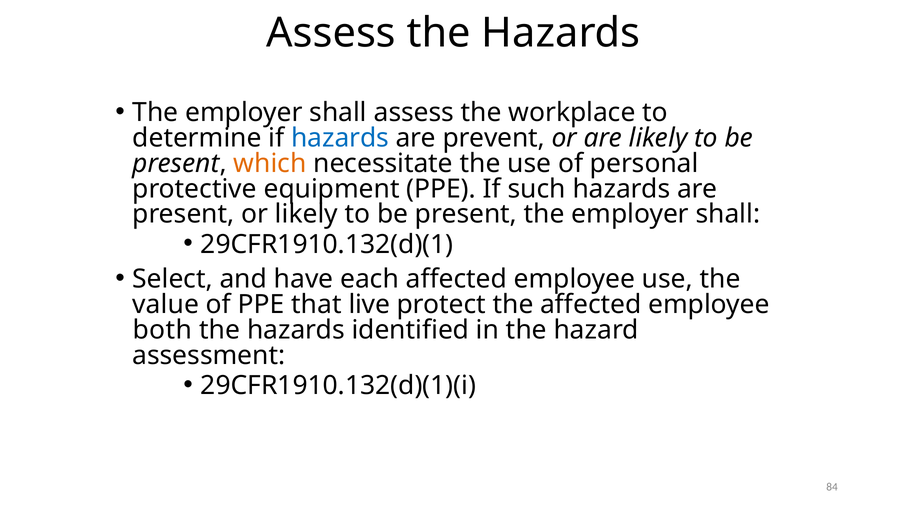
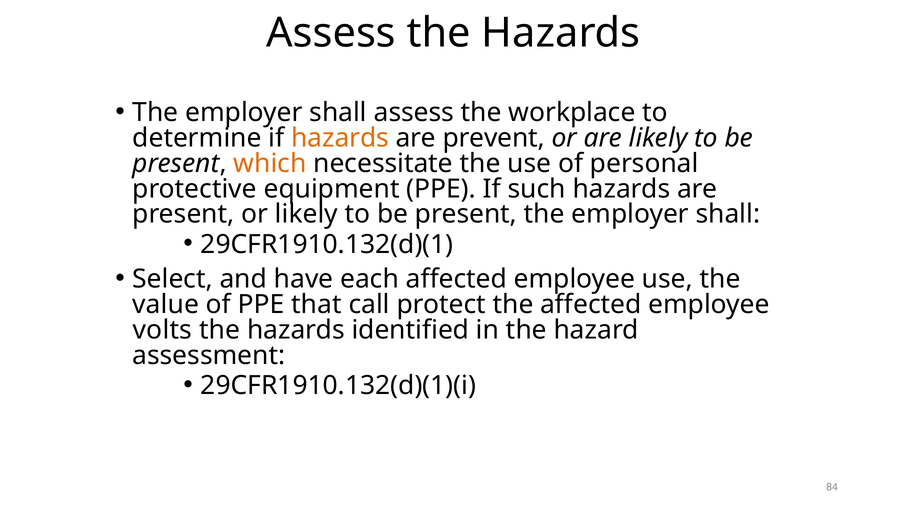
hazards at (340, 138) colour: blue -> orange
live: live -> call
both: both -> volts
